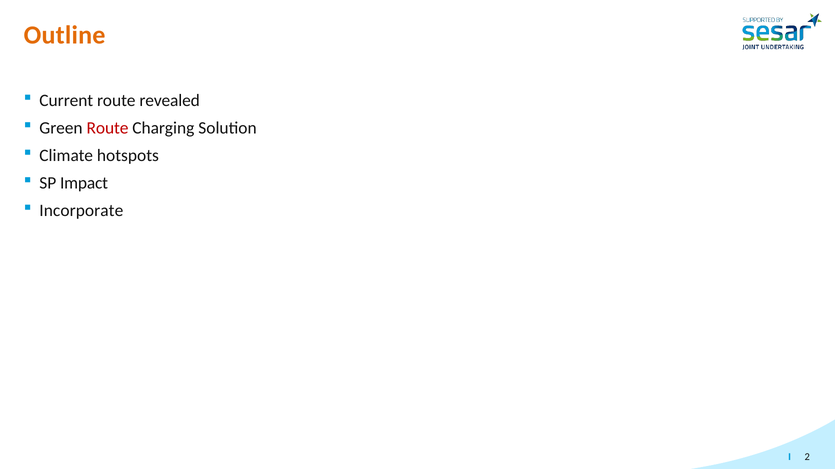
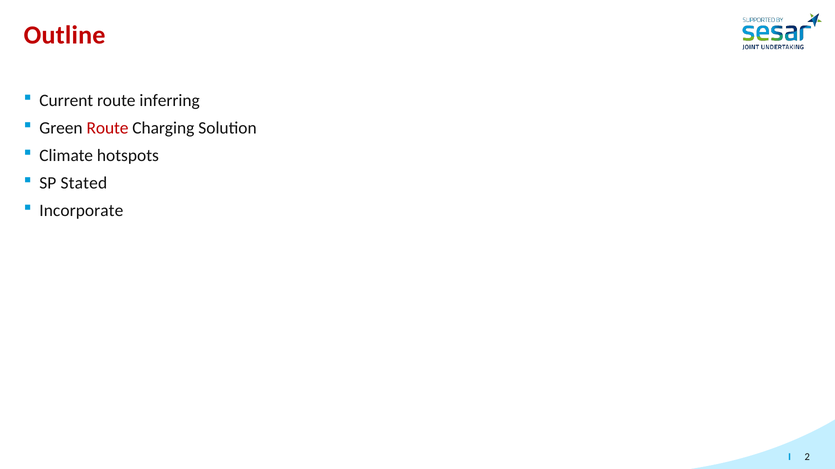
Outline colour: orange -> red
revealed: revealed -> inferring
Impact: Impact -> Stated
